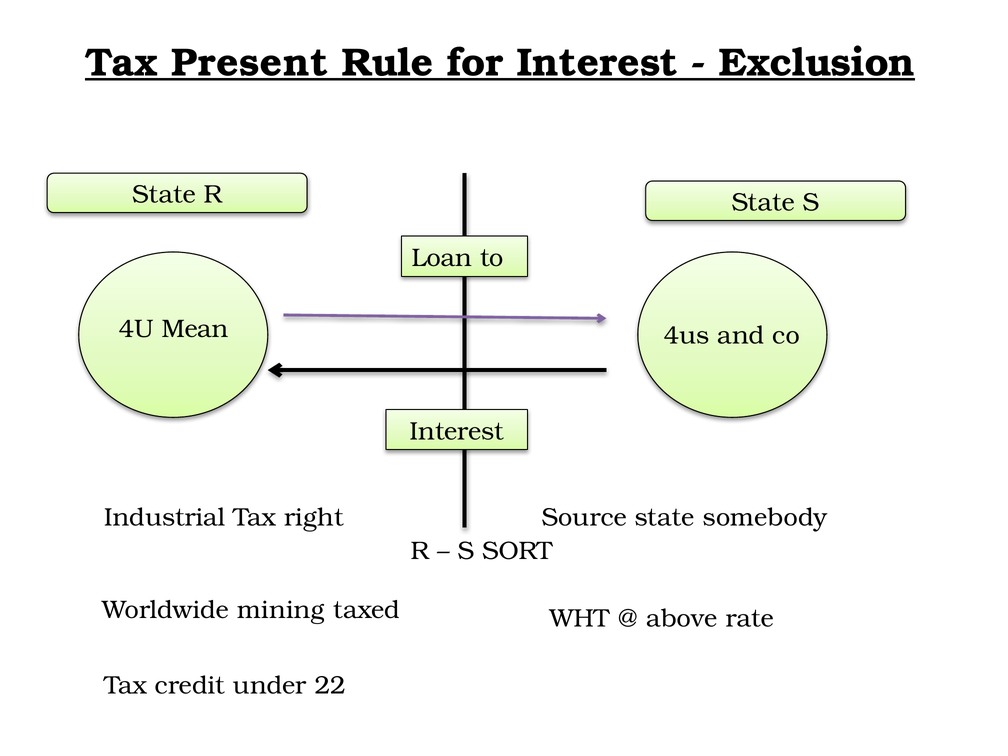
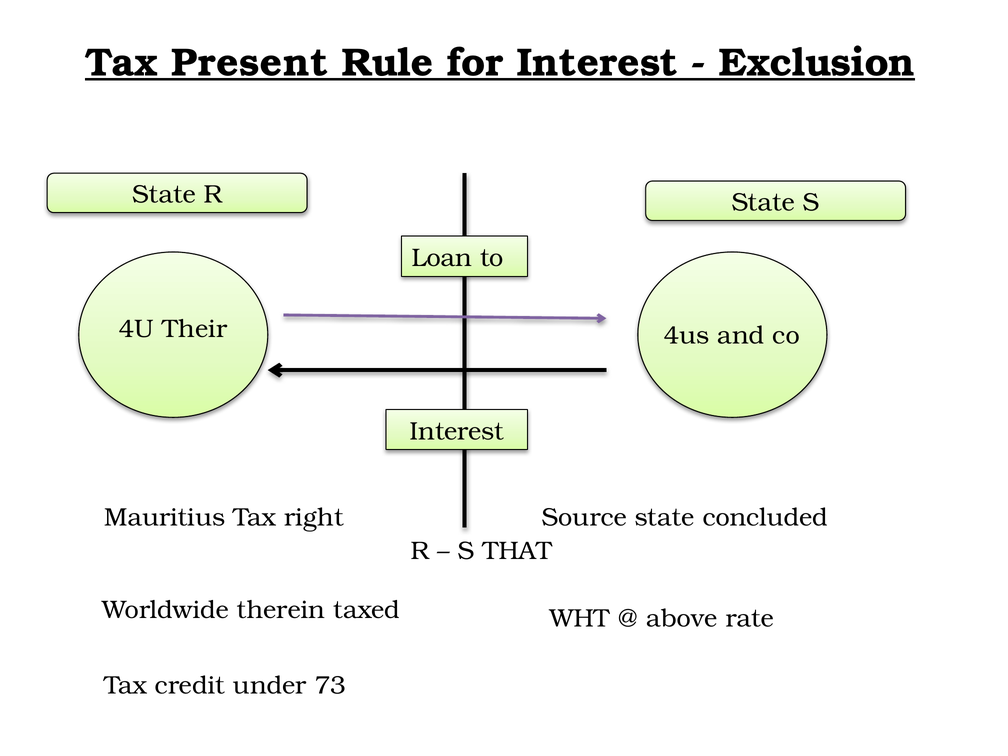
Mean: Mean -> Their
Industrial: Industrial -> Mauritius
somebody: somebody -> concluded
SORT: SORT -> THAT
mining: mining -> therein
22: 22 -> 73
